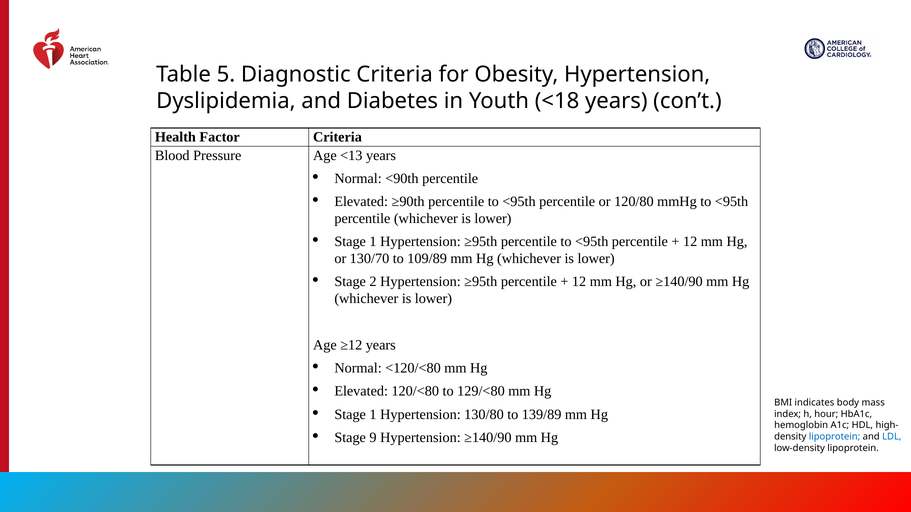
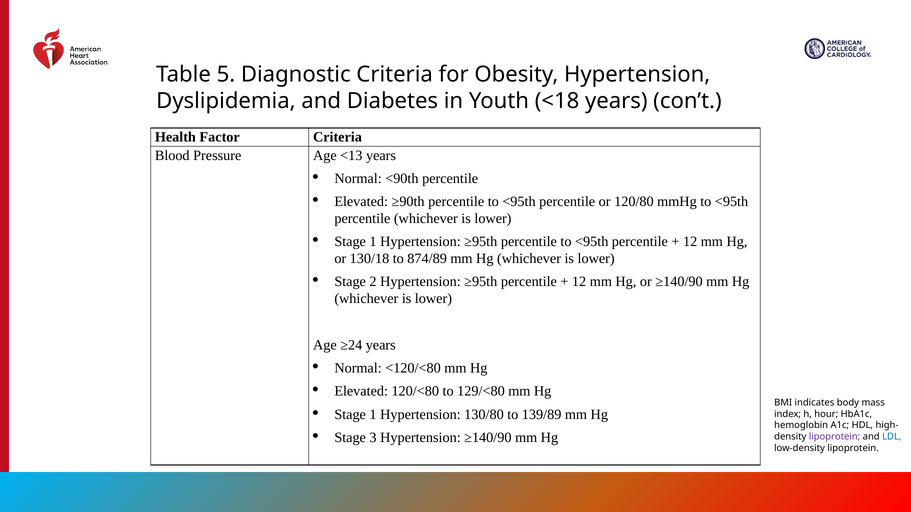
130/70: 130/70 -> 130/18
109/89: 109/89 -> 874/89
≥12: ≥12 -> ≥24
9: 9 -> 3
lipoprotein at (835, 437) colour: blue -> purple
